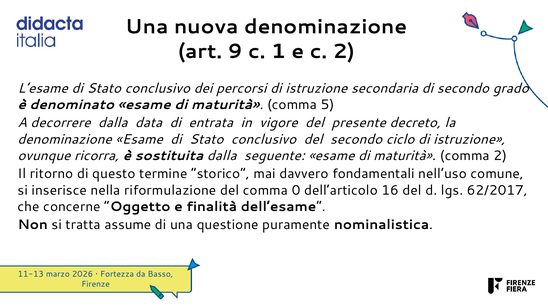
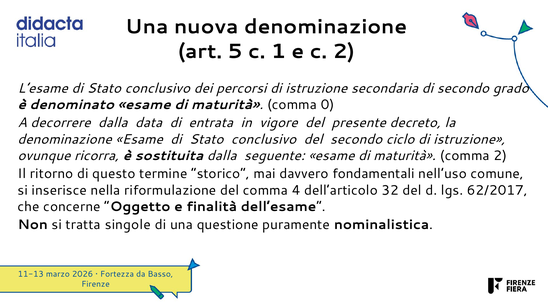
9: 9 -> 5
5: 5 -> 0
0: 0 -> 4
16: 16 -> 32
assume: assume -> singole
